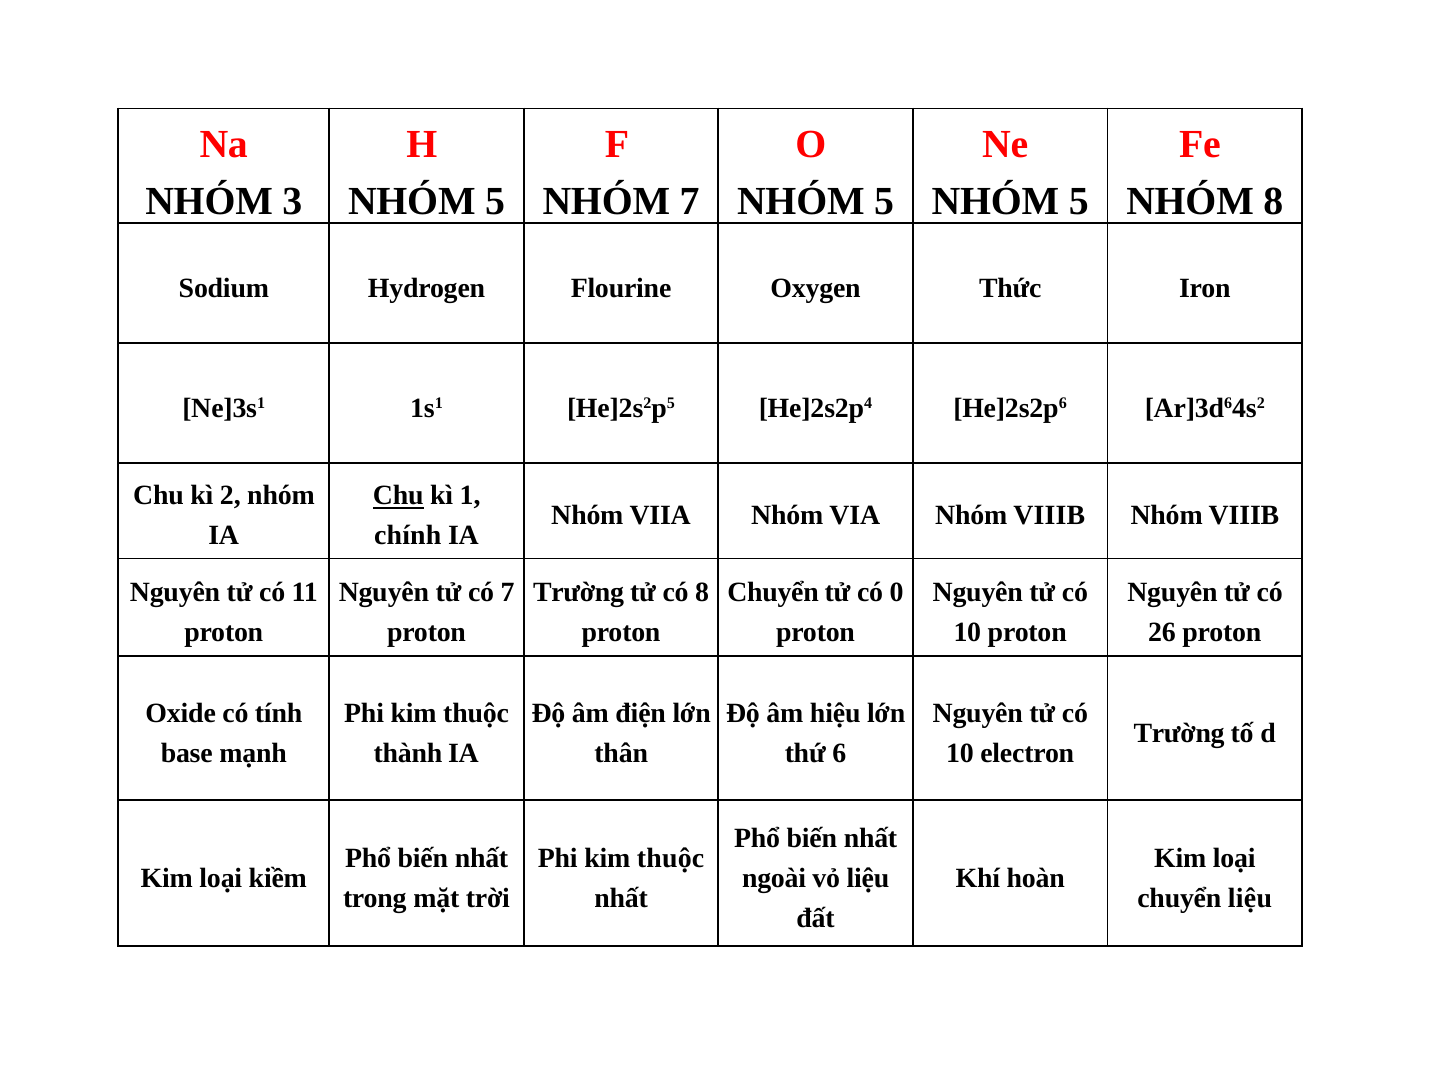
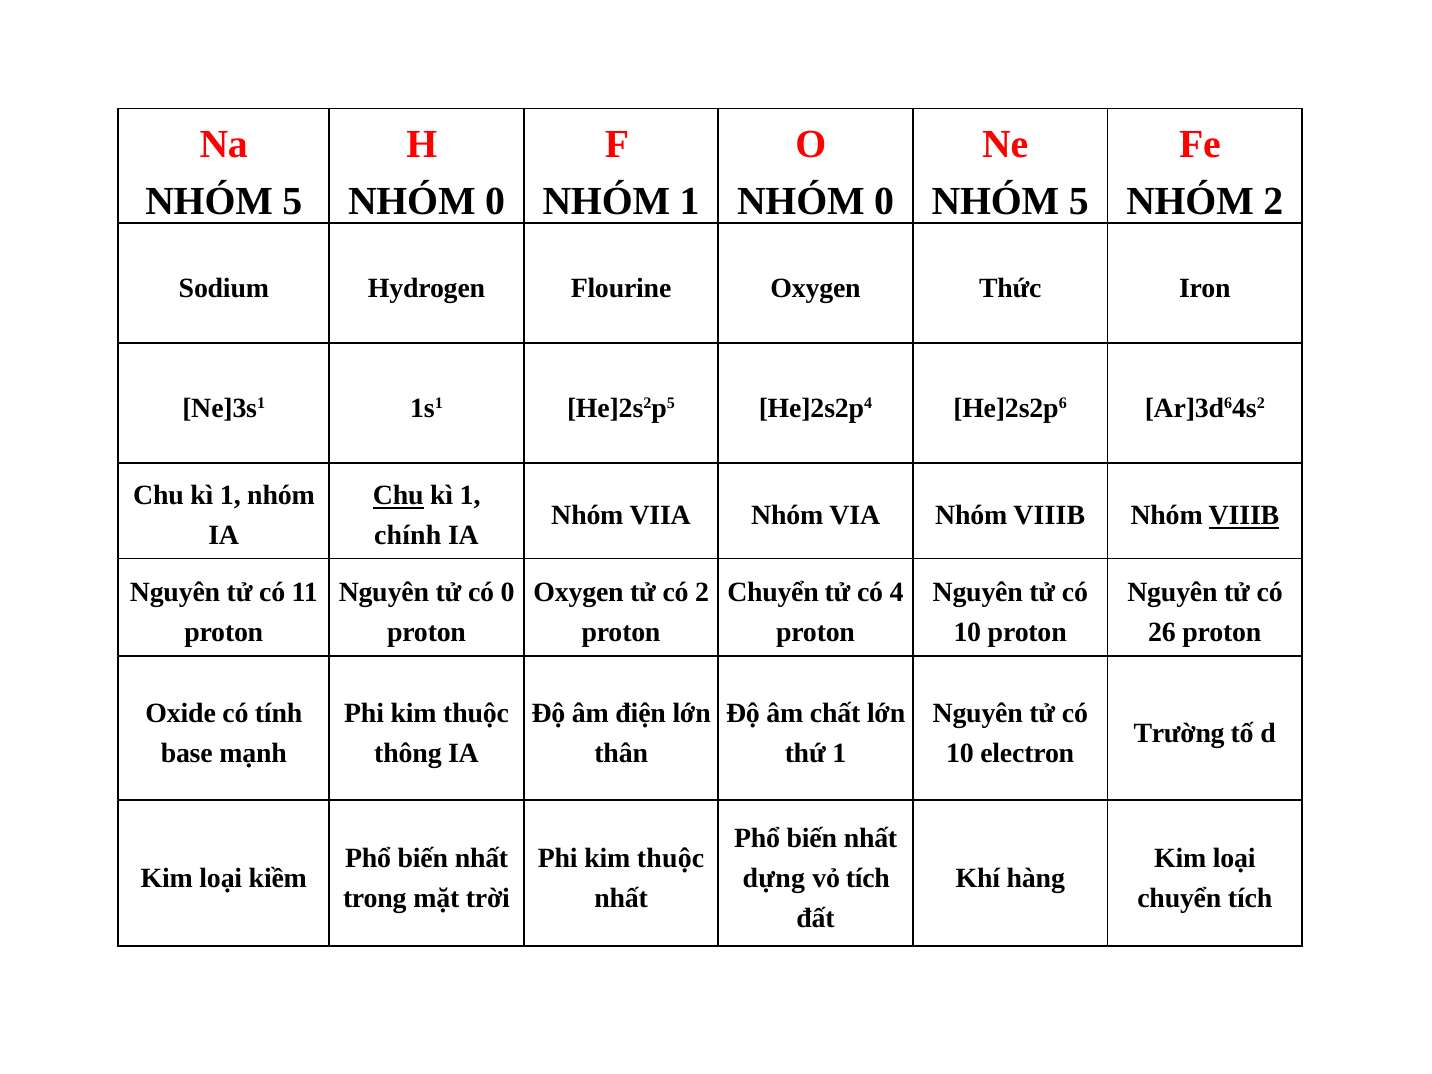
3 at (292, 201): 3 -> 5
5 at (495, 201): 5 -> 0
NHÓM 7: 7 -> 1
5 at (884, 201): 5 -> 0
NHÓM 8: 8 -> 2
2 at (230, 496): 2 -> 1
VIIIB at (1244, 516) underline: none -> present
có 7: 7 -> 0
Trường at (579, 592): Trường -> Oxygen
có 8: 8 -> 2
0: 0 -> 4
hiệu: hiệu -> chất
thành: thành -> thông
thứ 6: 6 -> 1
ngoài: ngoài -> dựng
vỏ liệu: liệu -> tích
hoàn: hoàn -> hàng
chuyển liệu: liệu -> tích
